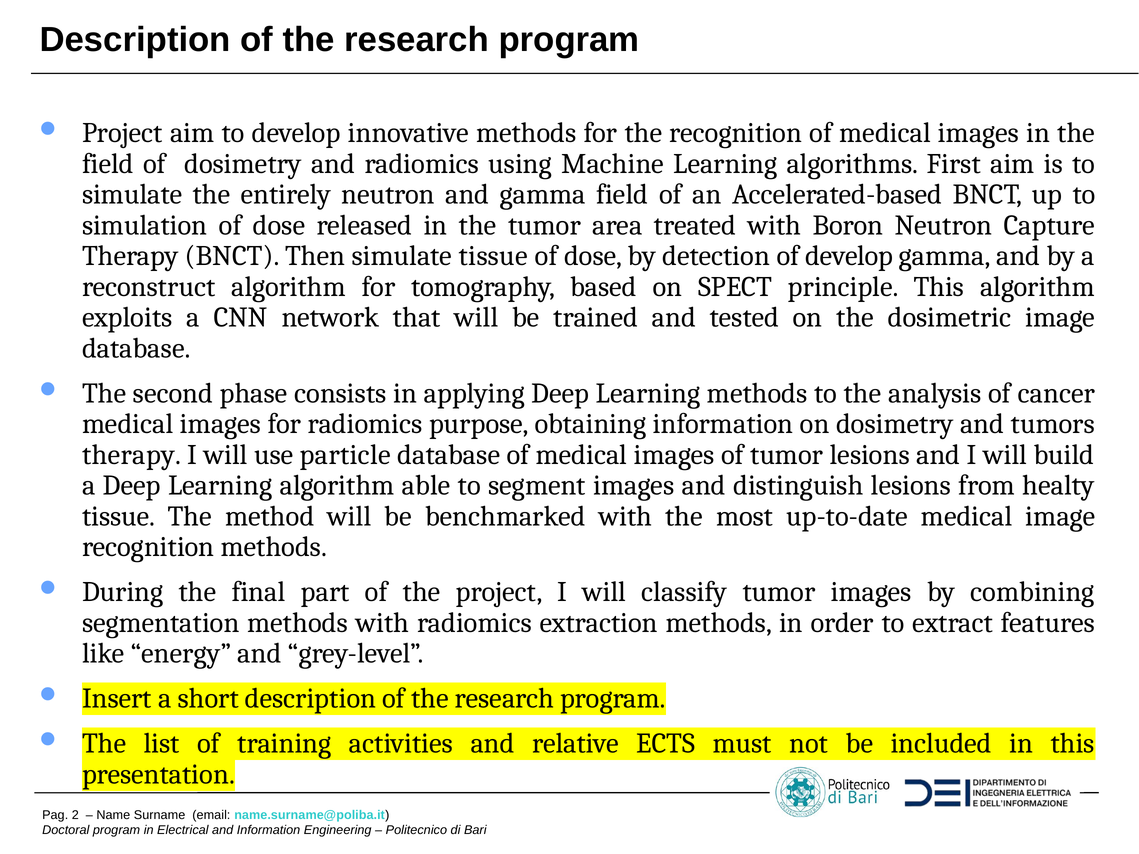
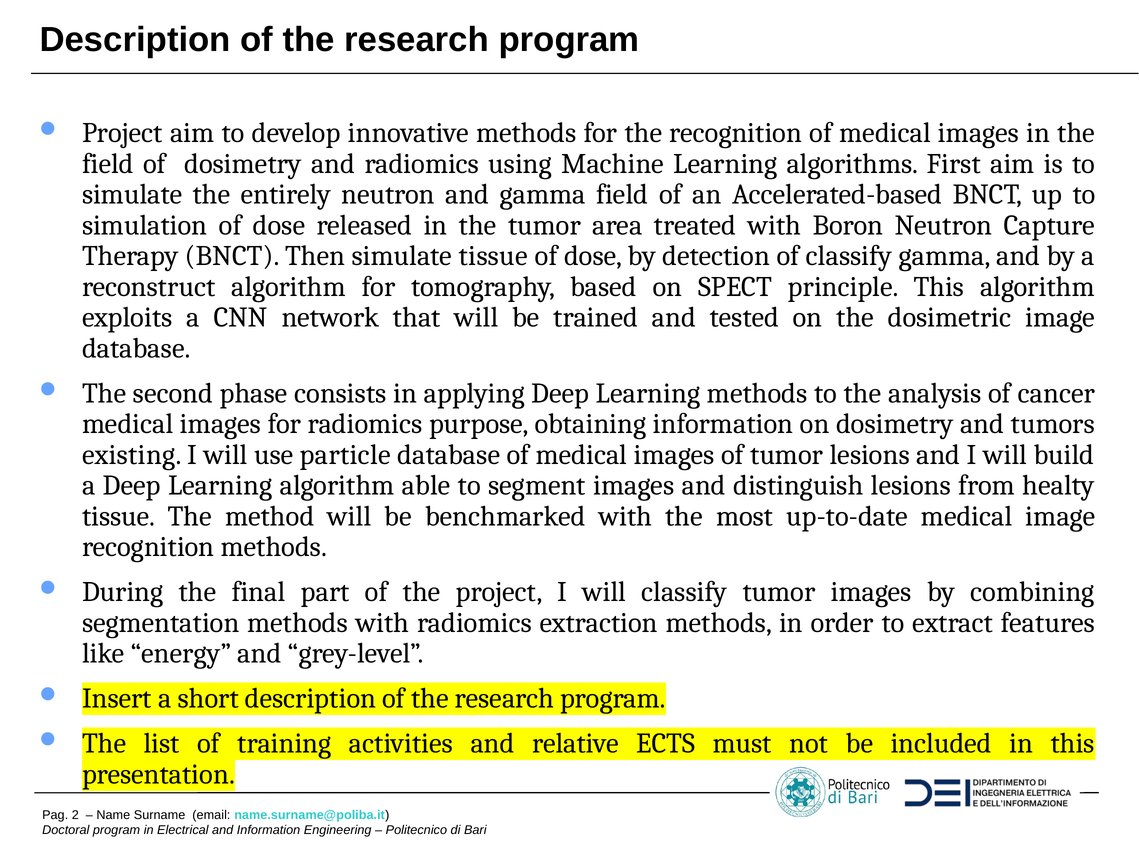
of develop: develop -> classify
therapy at (132, 455): therapy -> existing
